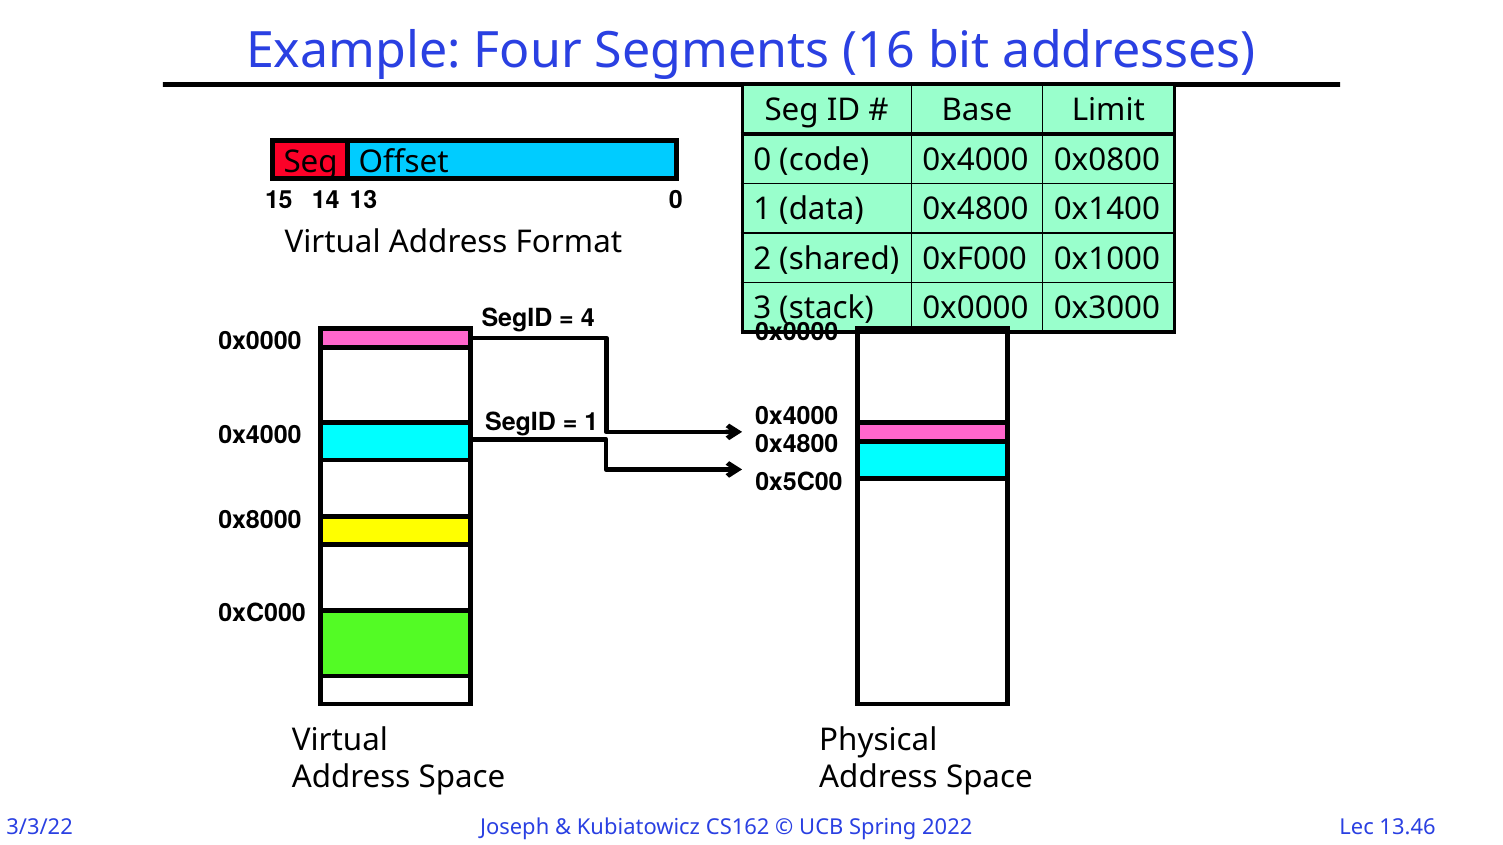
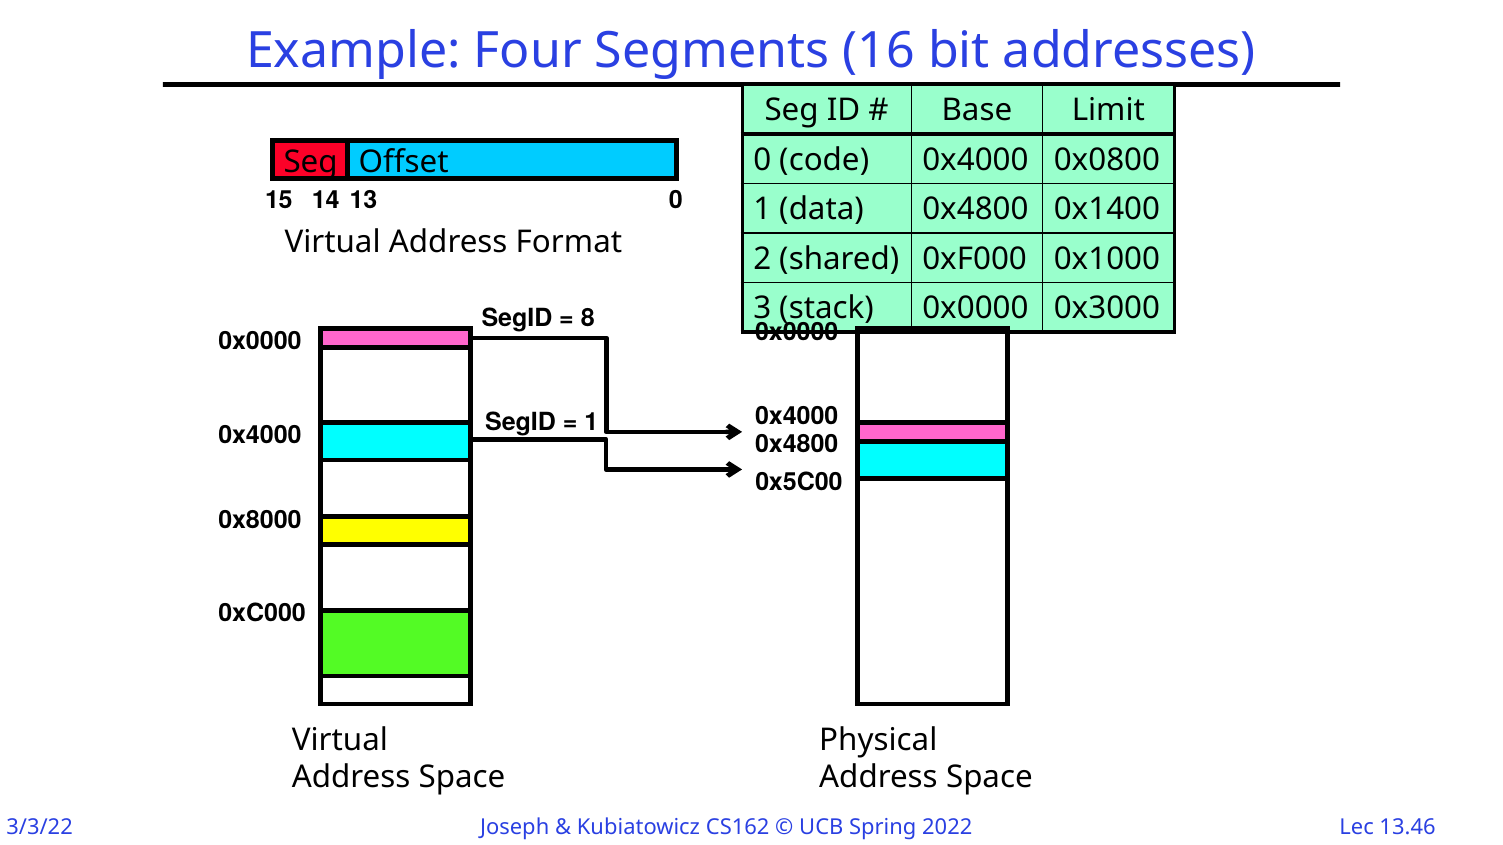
4: 4 -> 8
